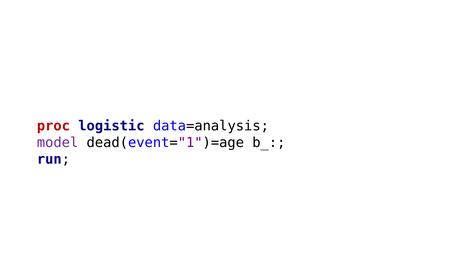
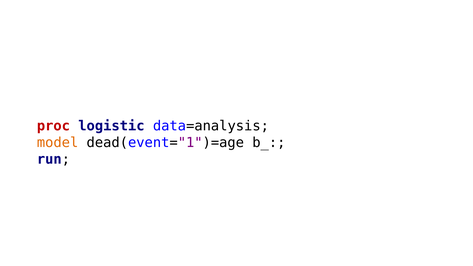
model colour: purple -> orange
